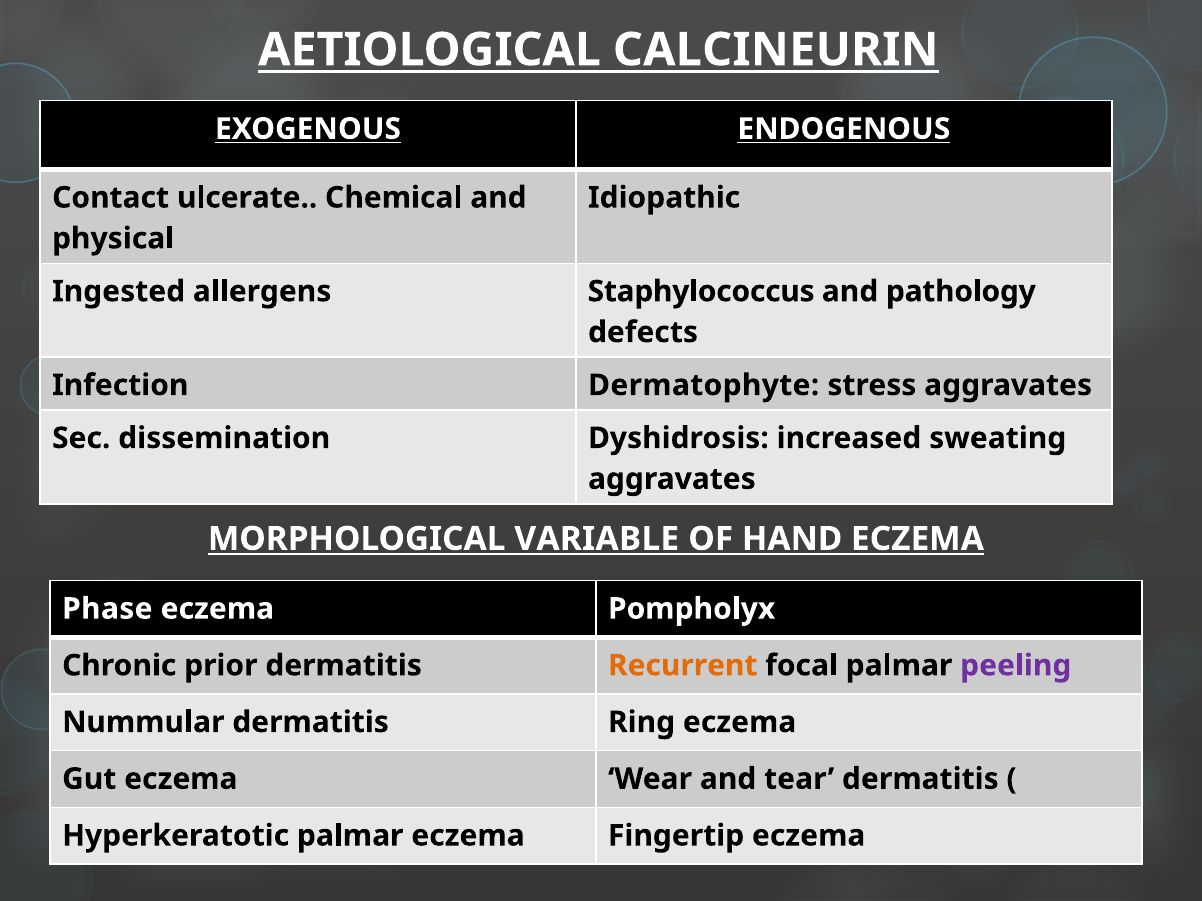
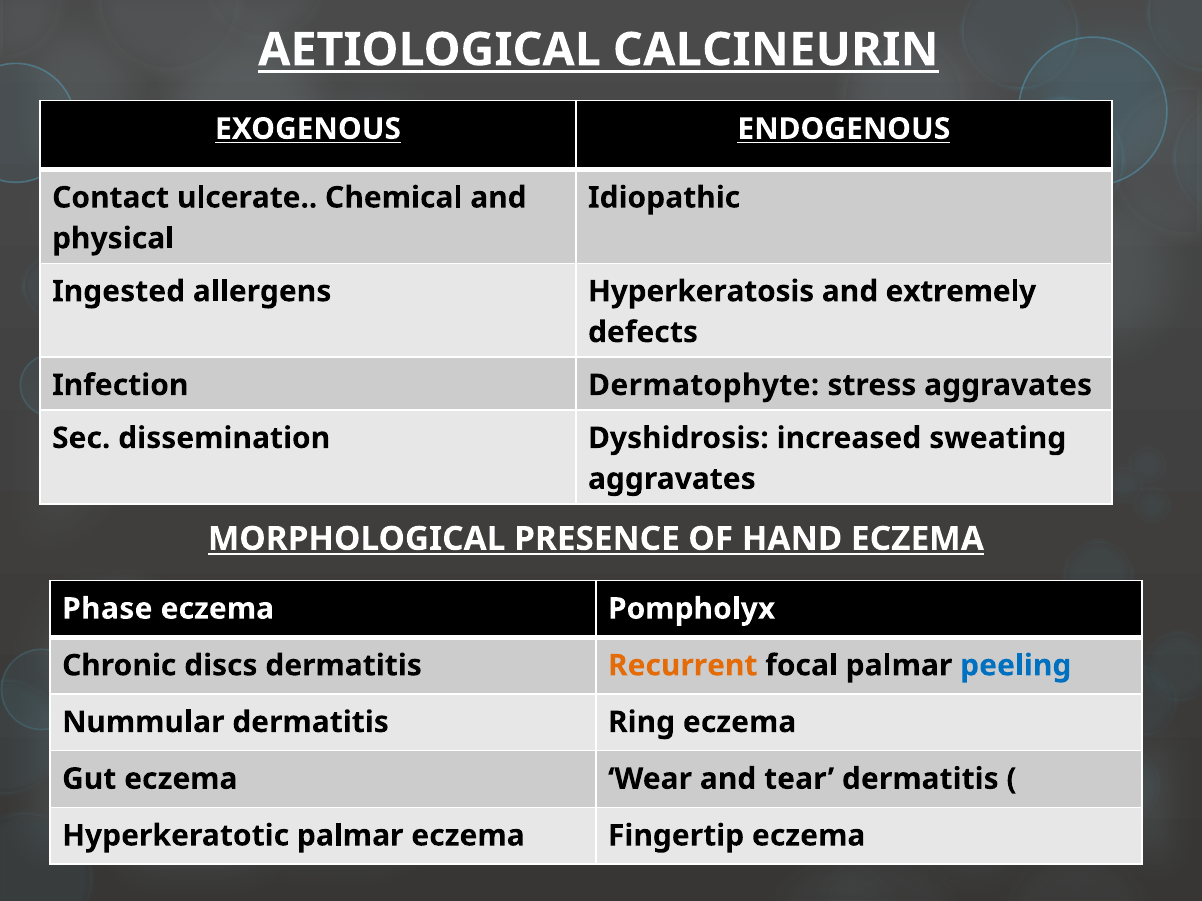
Staphylococcus: Staphylococcus -> Hyperkeratosis
pathology: pathology -> extremely
VARIABLE: VARIABLE -> PRESENCE
prior: prior -> discs
peeling colour: purple -> blue
